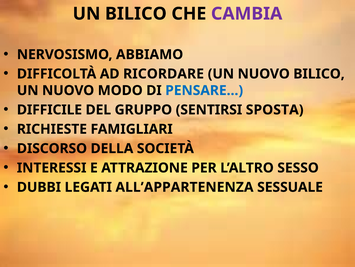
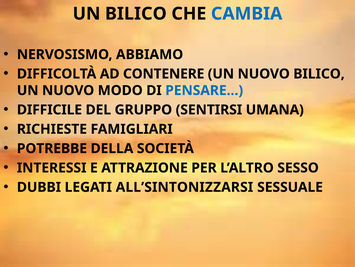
CAMBIA colour: purple -> blue
RICORDARE: RICORDARE -> CONTENERE
SPOSTA: SPOSTA -> UMANA
DISCORSO: DISCORSO -> POTREBBE
ALL’APPARTENENZA: ALL’APPARTENENZA -> ALL’SINTONIZZARSI
